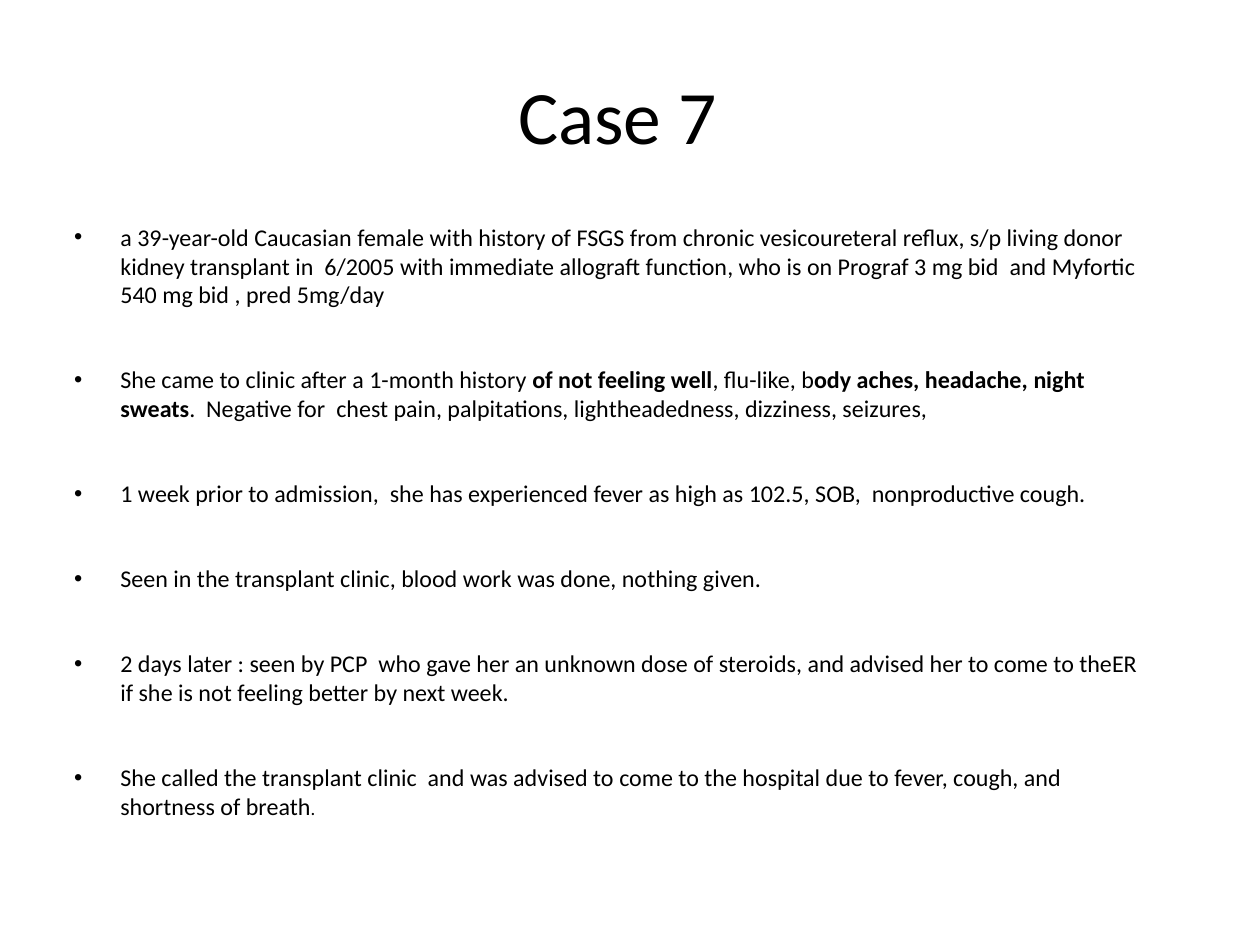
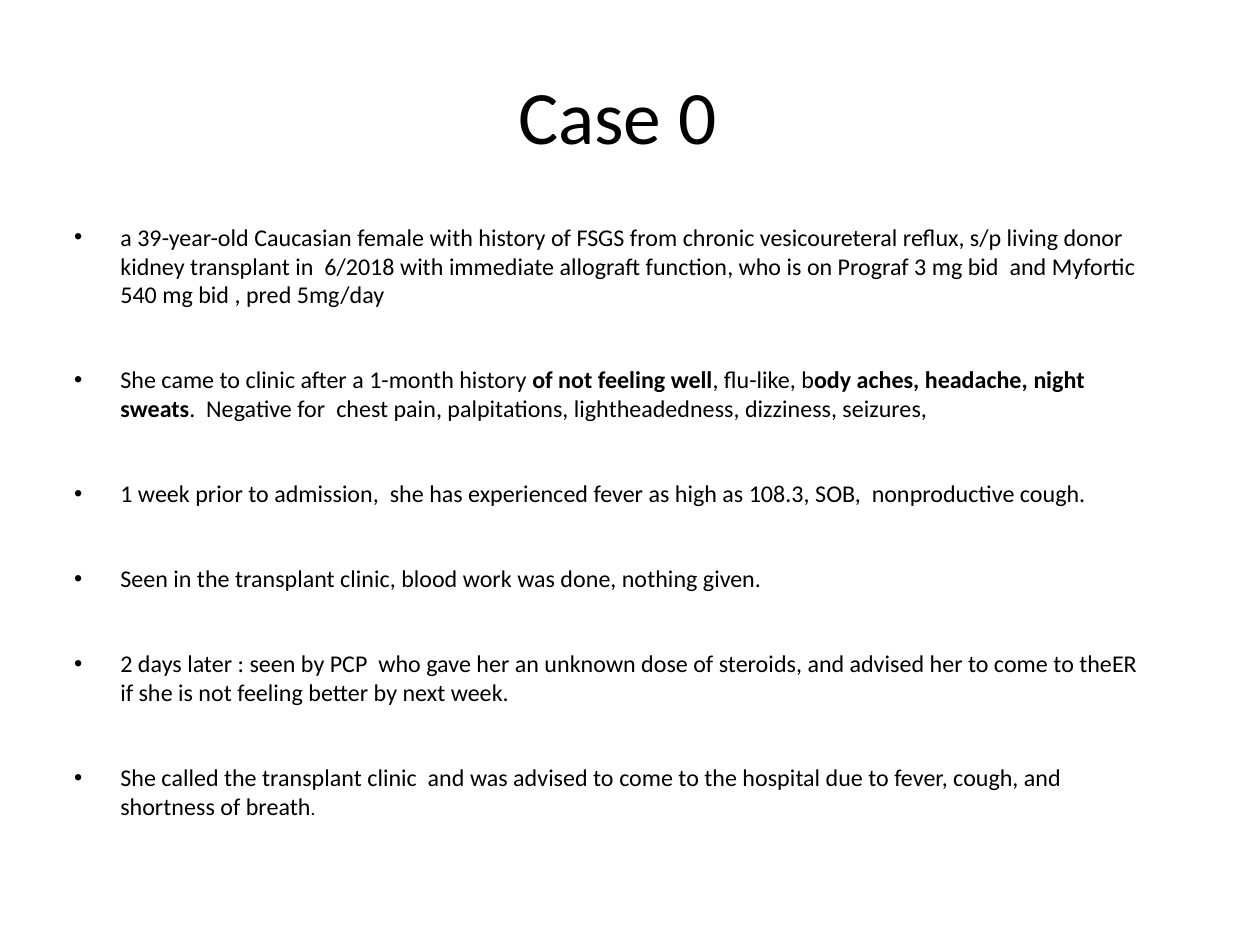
7: 7 -> 0
6/2005: 6/2005 -> 6/2018
102.5: 102.5 -> 108.3
